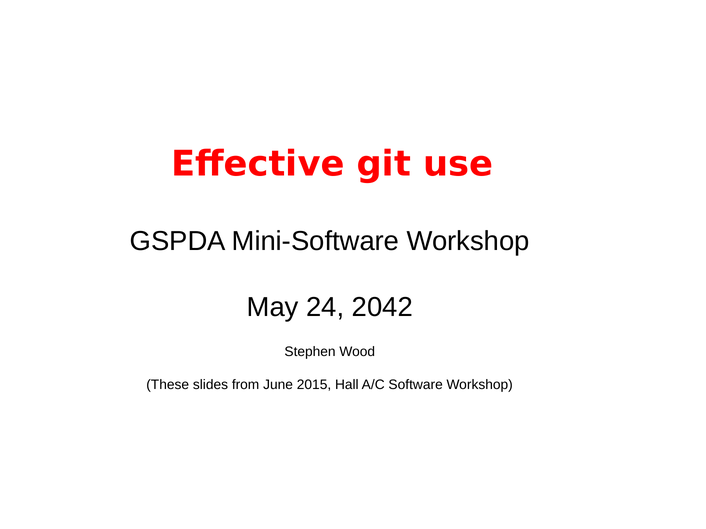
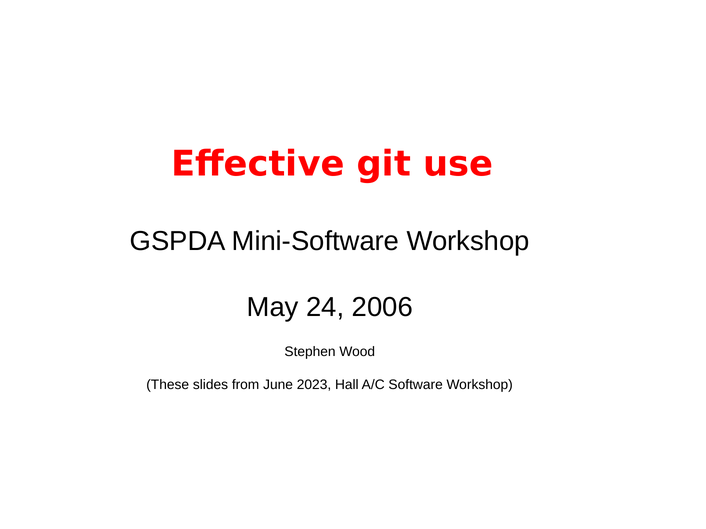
2042: 2042 -> 2006
2015: 2015 -> 2023
